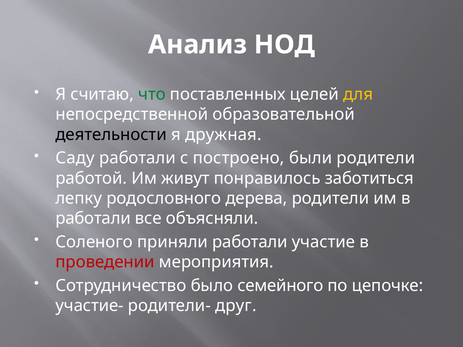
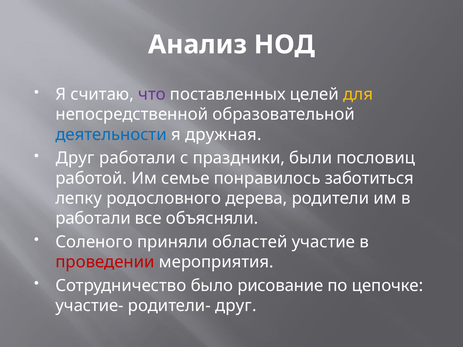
что colour: green -> purple
деятельности colour: black -> blue
Саду at (75, 158): Саду -> Друг
построено: построено -> праздники
были родители: родители -> пословиц
живут: живут -> семье
приняли работали: работали -> областей
семейного: семейного -> рисование
